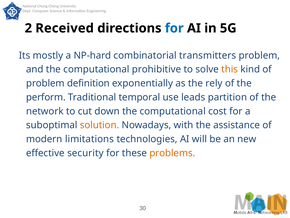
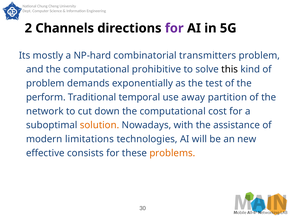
Received: Received -> Channels
for at (174, 28) colour: blue -> purple
this colour: orange -> black
definition: definition -> demands
rely: rely -> test
leads: leads -> away
security: security -> consists
